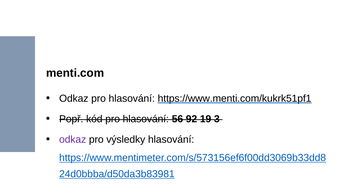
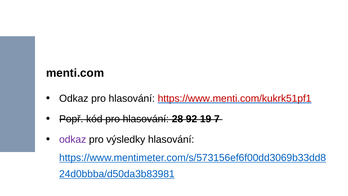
https://www.menti.com/kukrk51pf1 colour: black -> red
56: 56 -> 28
3: 3 -> 7
